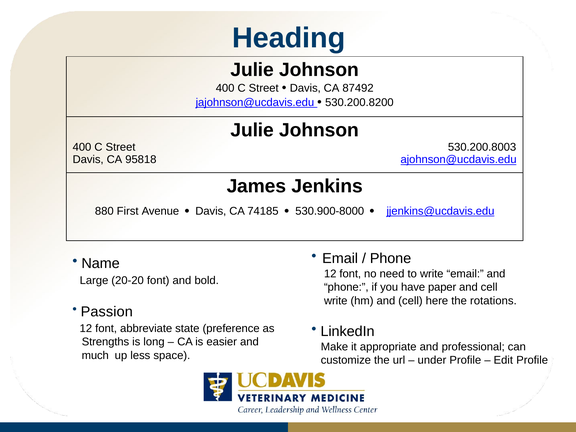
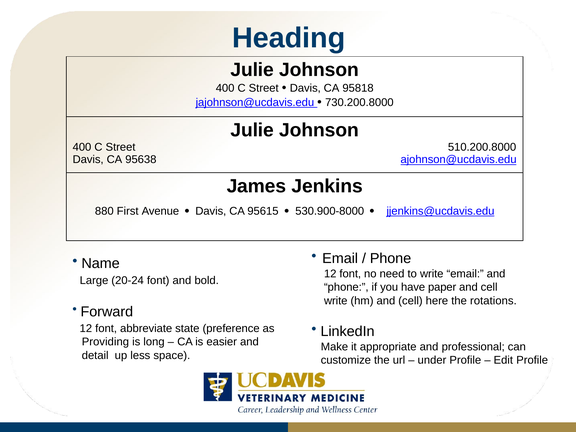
87492: 87492 -> 95818
530.200.8200: 530.200.8200 -> 730.200.8000
530.200.8003: 530.200.8003 -> 510.200.8000
95818: 95818 -> 95638
74185: 74185 -> 95615
20-20: 20-20 -> 20-24
Passion: Passion -> Forward
Strengths: Strengths -> Providing
much: much -> detail
